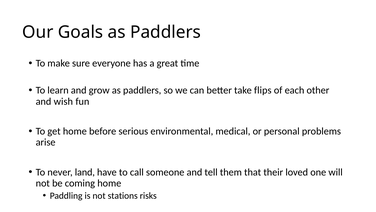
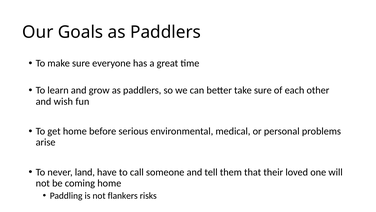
take flips: flips -> sure
stations: stations -> flankers
